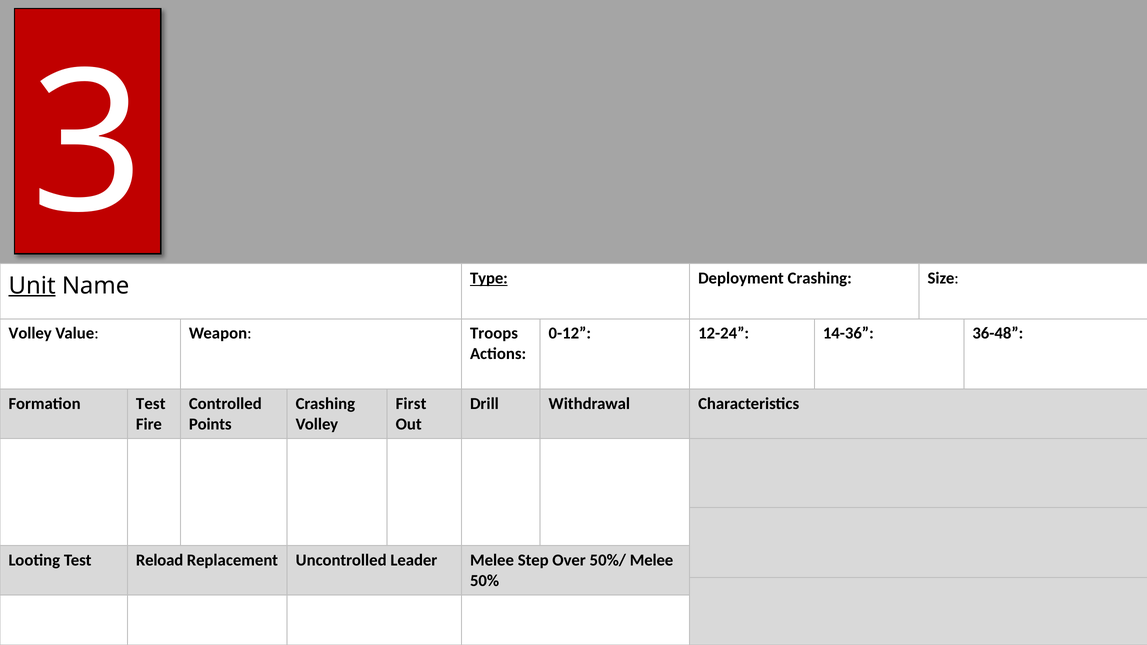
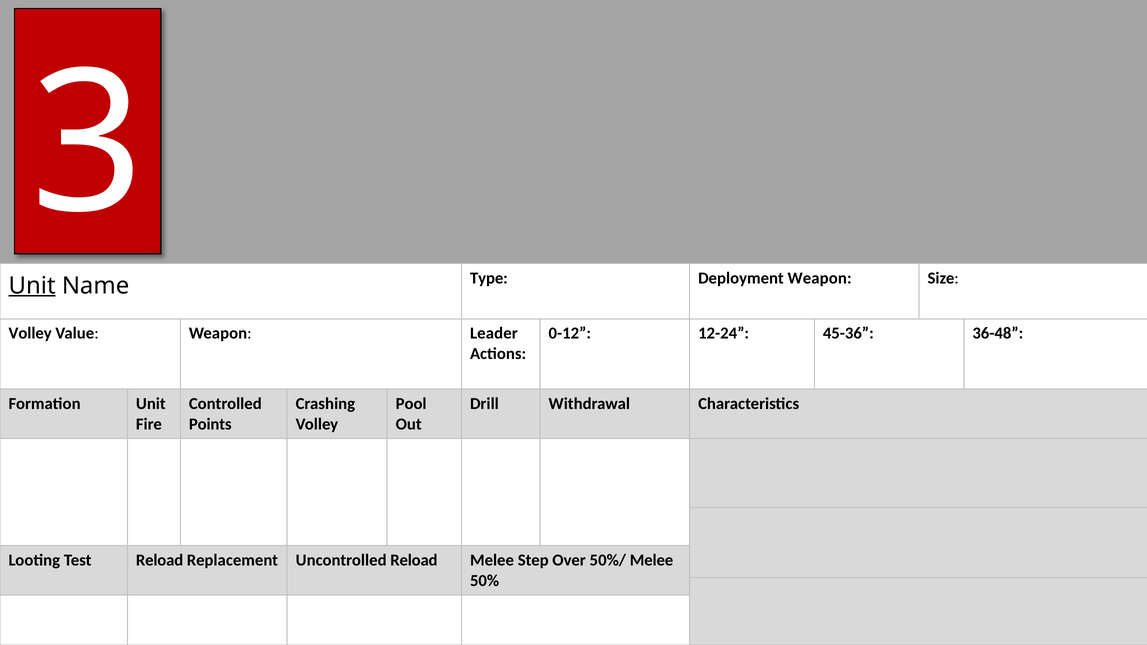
Type underline: present -> none
Deployment Crashing: Crashing -> Weapon
Troops: Troops -> Leader
14-36: 14-36 -> 45-36
Formation Test: Test -> Unit
First: First -> Pool
Uncontrolled Leader: Leader -> Reload
